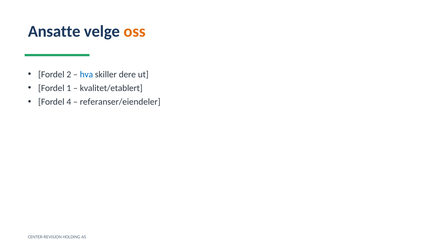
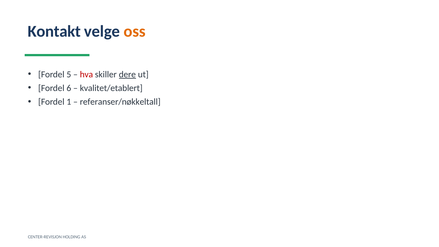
Ansatte: Ansatte -> Kontakt
2: 2 -> 5
hva colour: blue -> red
dere underline: none -> present
1: 1 -> 6
4: 4 -> 1
referanser/eiendeler: referanser/eiendeler -> referanser/nøkkeltall
